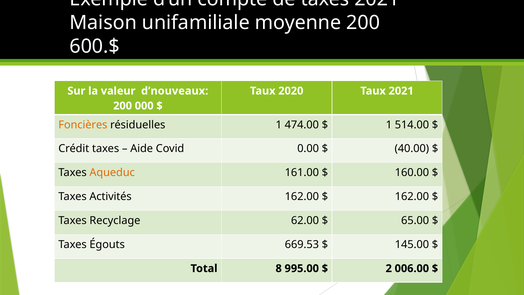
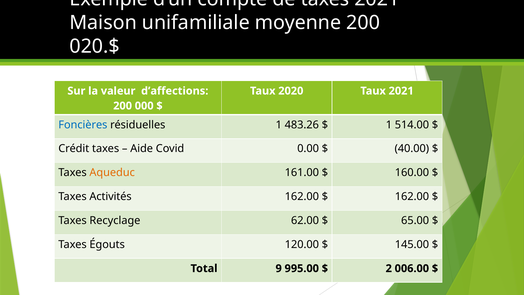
600.$: 600.$ -> 020.$
d’nouveaux: d’nouveaux -> d’affections
Foncières colour: orange -> blue
474.00: 474.00 -> 483.26
669.53: 669.53 -> 120.00
8: 8 -> 9
